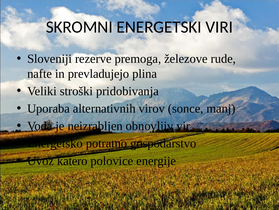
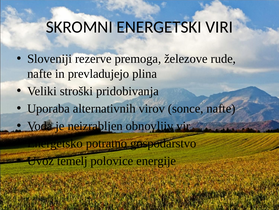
sonce manj: manj -> nafte
katero: katero -> temelj
